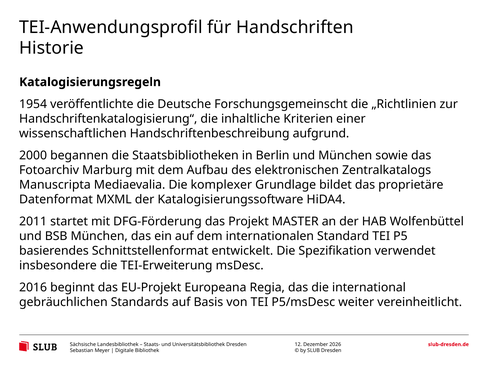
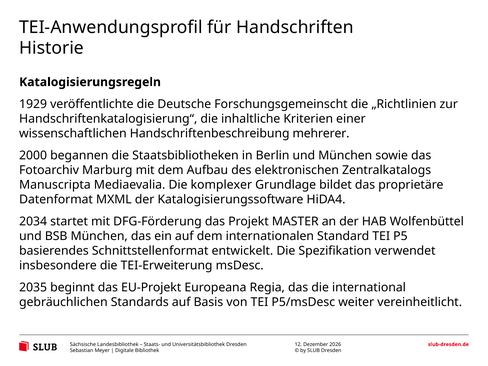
1954: 1954 -> 1929
aufgrund: aufgrund -> mehrerer
2011: 2011 -> 2034
2016: 2016 -> 2035
